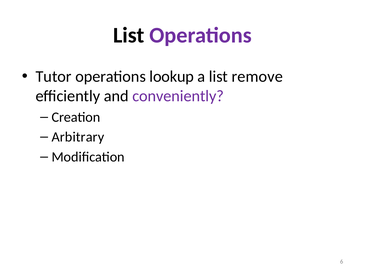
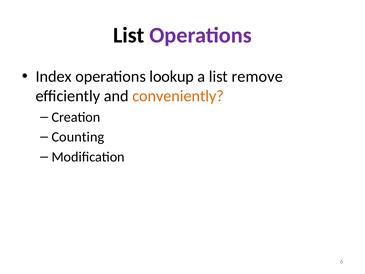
Tutor: Tutor -> Index
conveniently colour: purple -> orange
Arbitrary: Arbitrary -> Counting
